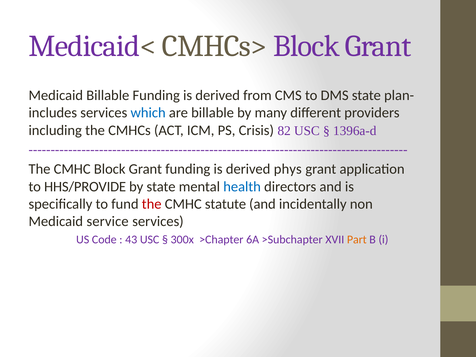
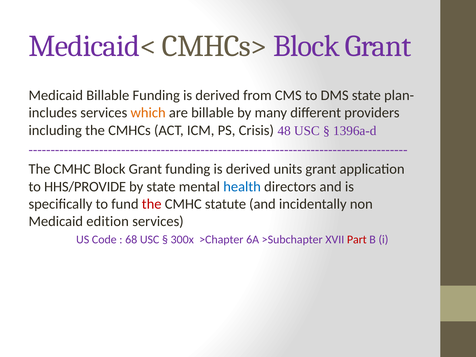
which colour: blue -> orange
82: 82 -> 48
phys: phys -> units
service: service -> edition
43: 43 -> 68
Part colour: orange -> red
